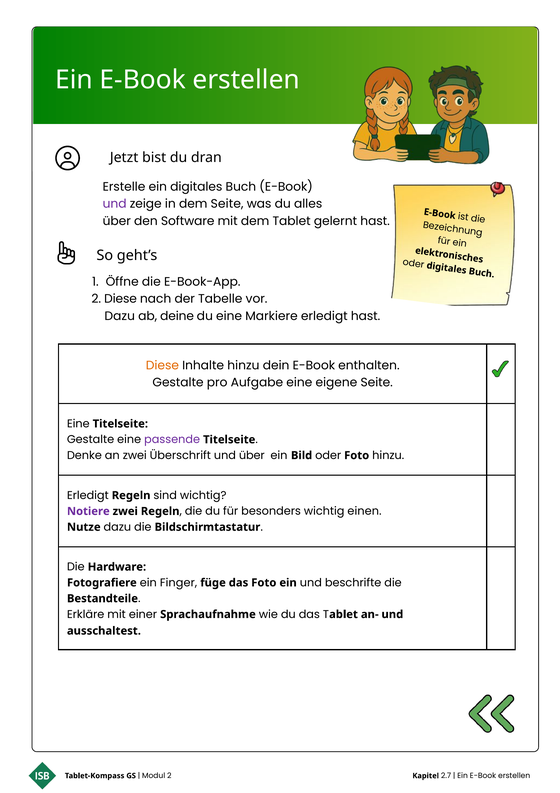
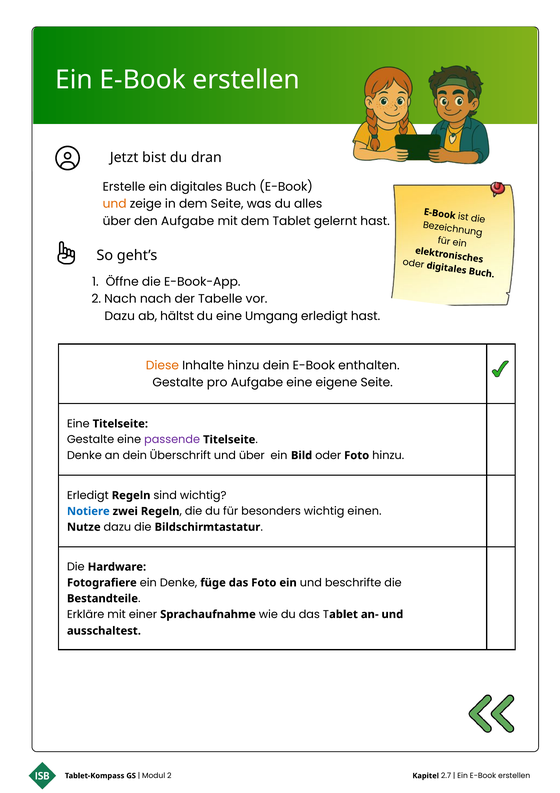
und at (115, 204) colour: purple -> orange
den Software: Software -> Aufgabe
2 Diese: Diese -> Nach
deine: deine -> hältst
Markiere: Markiere -> Umgang
an zwei: zwei -> dein
Notiere colour: purple -> blue
ein Finger: Finger -> Denke
